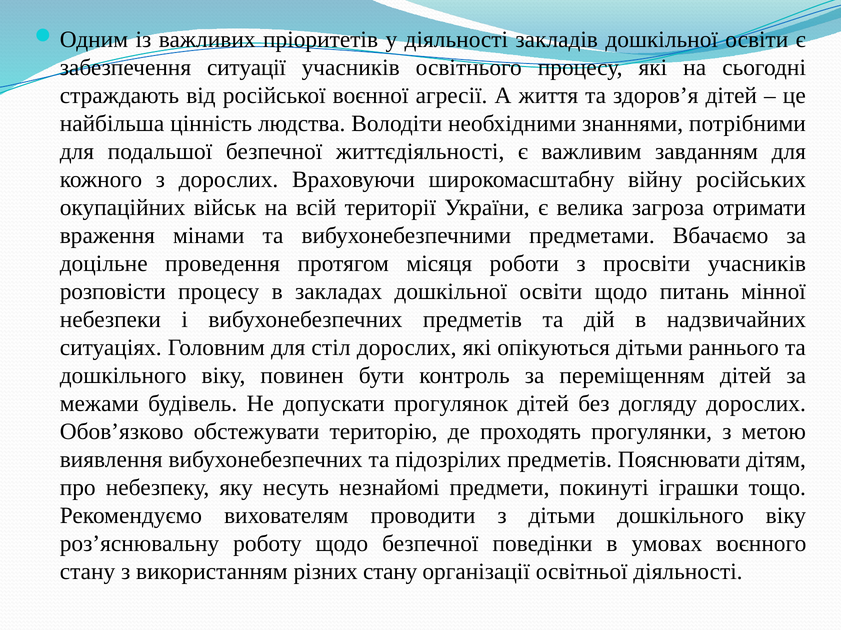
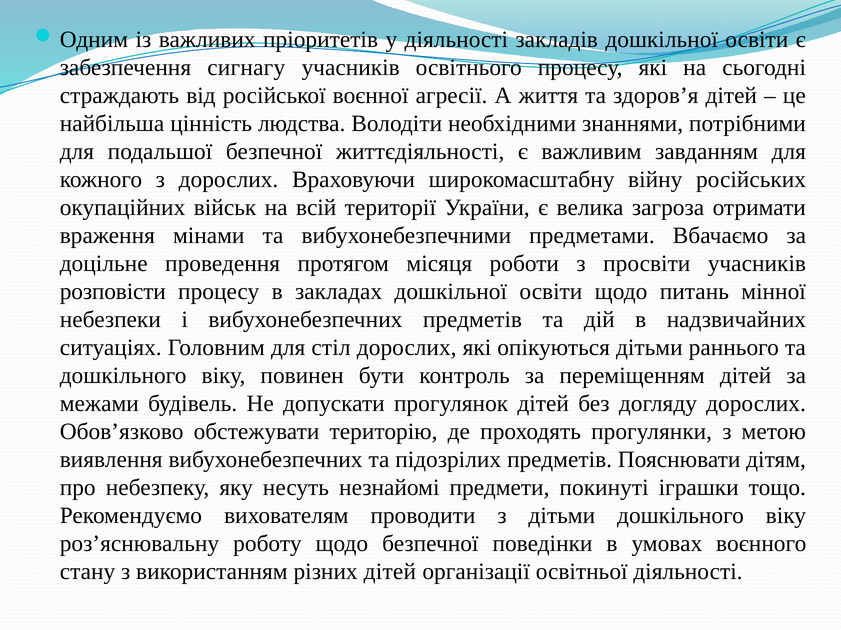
ситуації: ситуації -> сигнагу
різних стану: стану -> дітей
